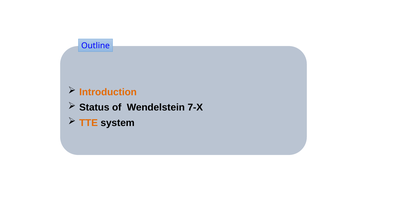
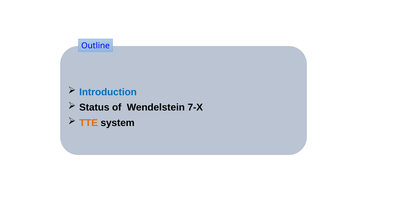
Introduction colour: orange -> blue
